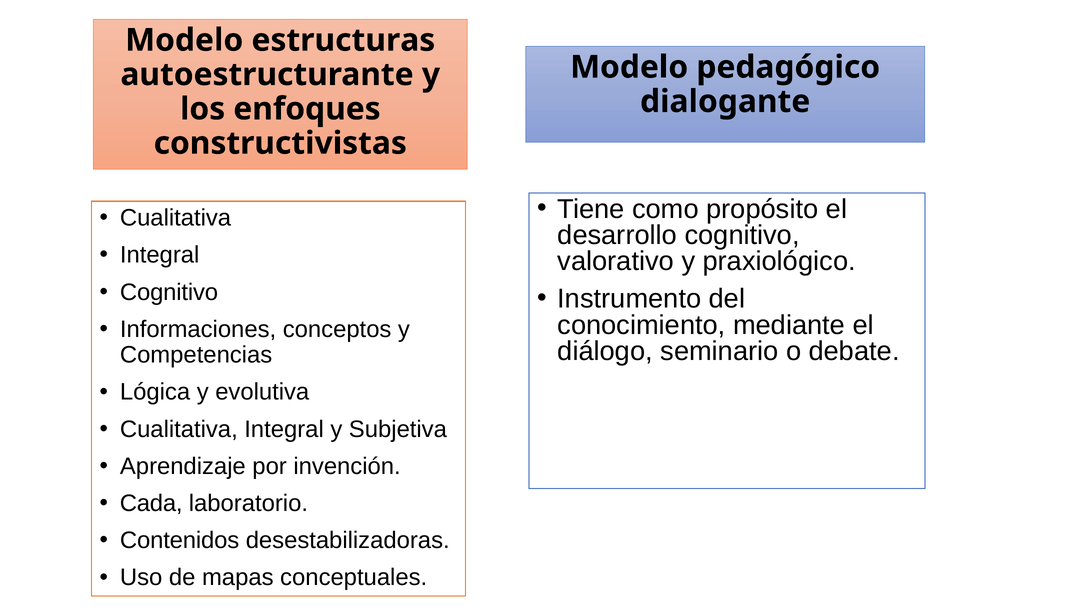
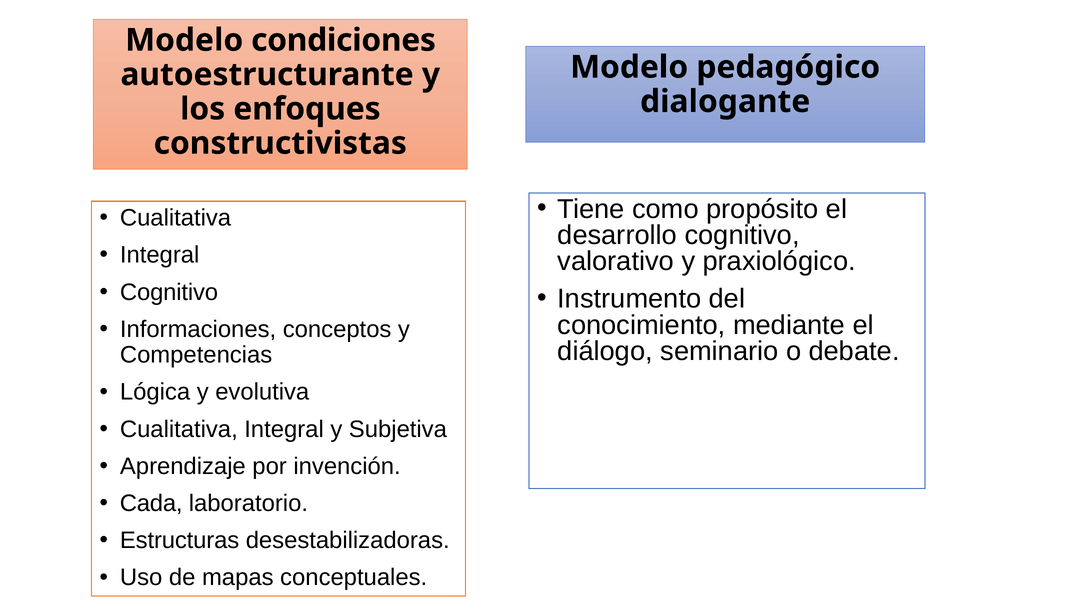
estructuras: estructuras -> condiciones
Contenidos: Contenidos -> Estructuras
